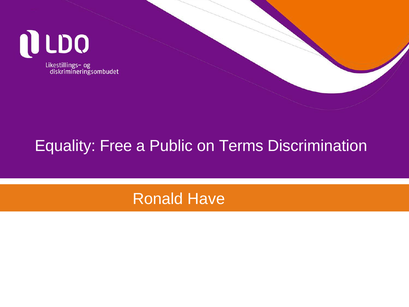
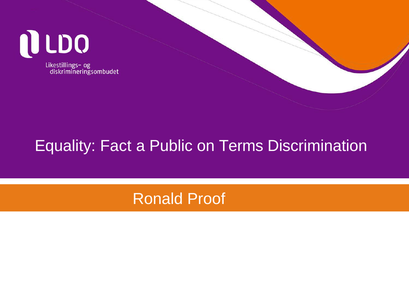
Free: Free -> Fact
Have: Have -> Proof
